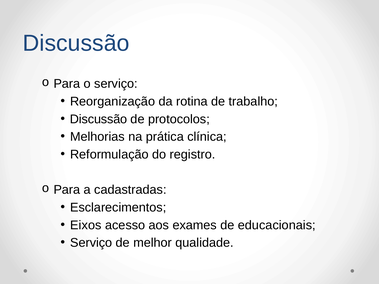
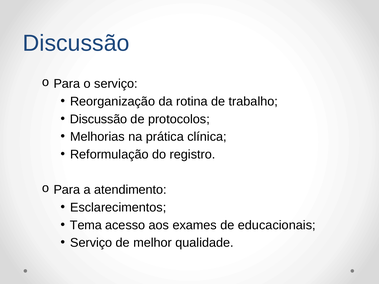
cadastradas: cadastradas -> atendimento
Eixos: Eixos -> Tema
